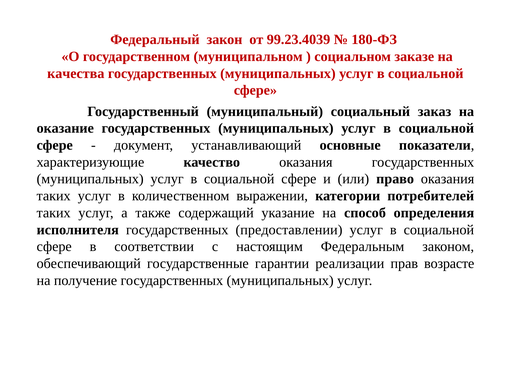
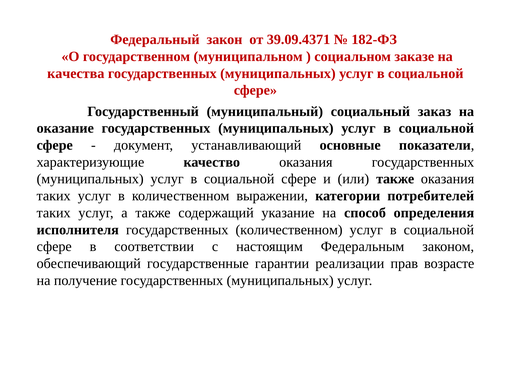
99.23.4039: 99.23.4039 -> 39.09.4371
180-ФЗ: 180-ФЗ -> 182-ФЗ
или право: право -> также
государственных предоставлении: предоставлении -> количественном
